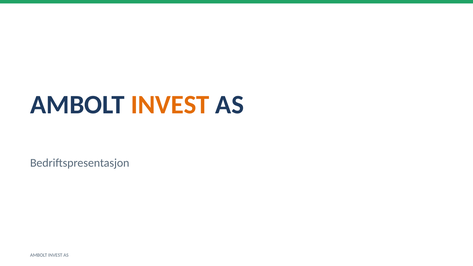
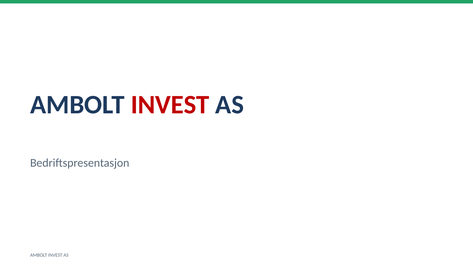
INVEST at (170, 105) colour: orange -> red
